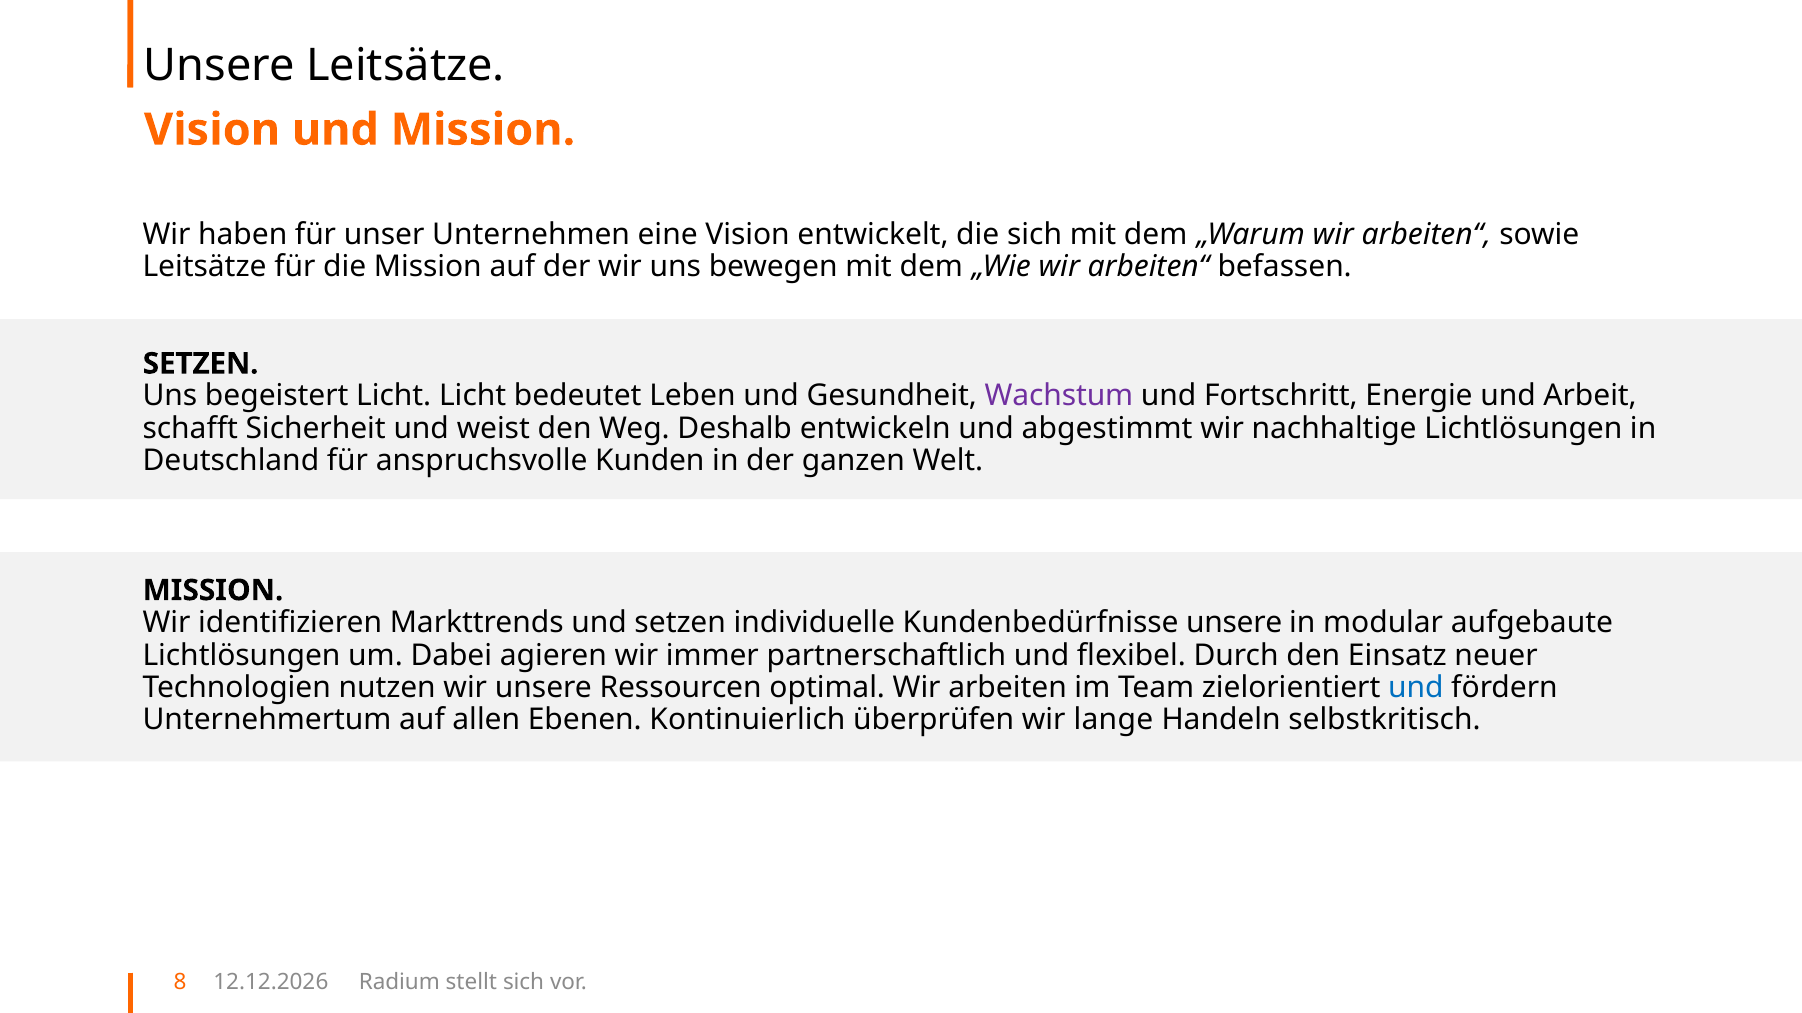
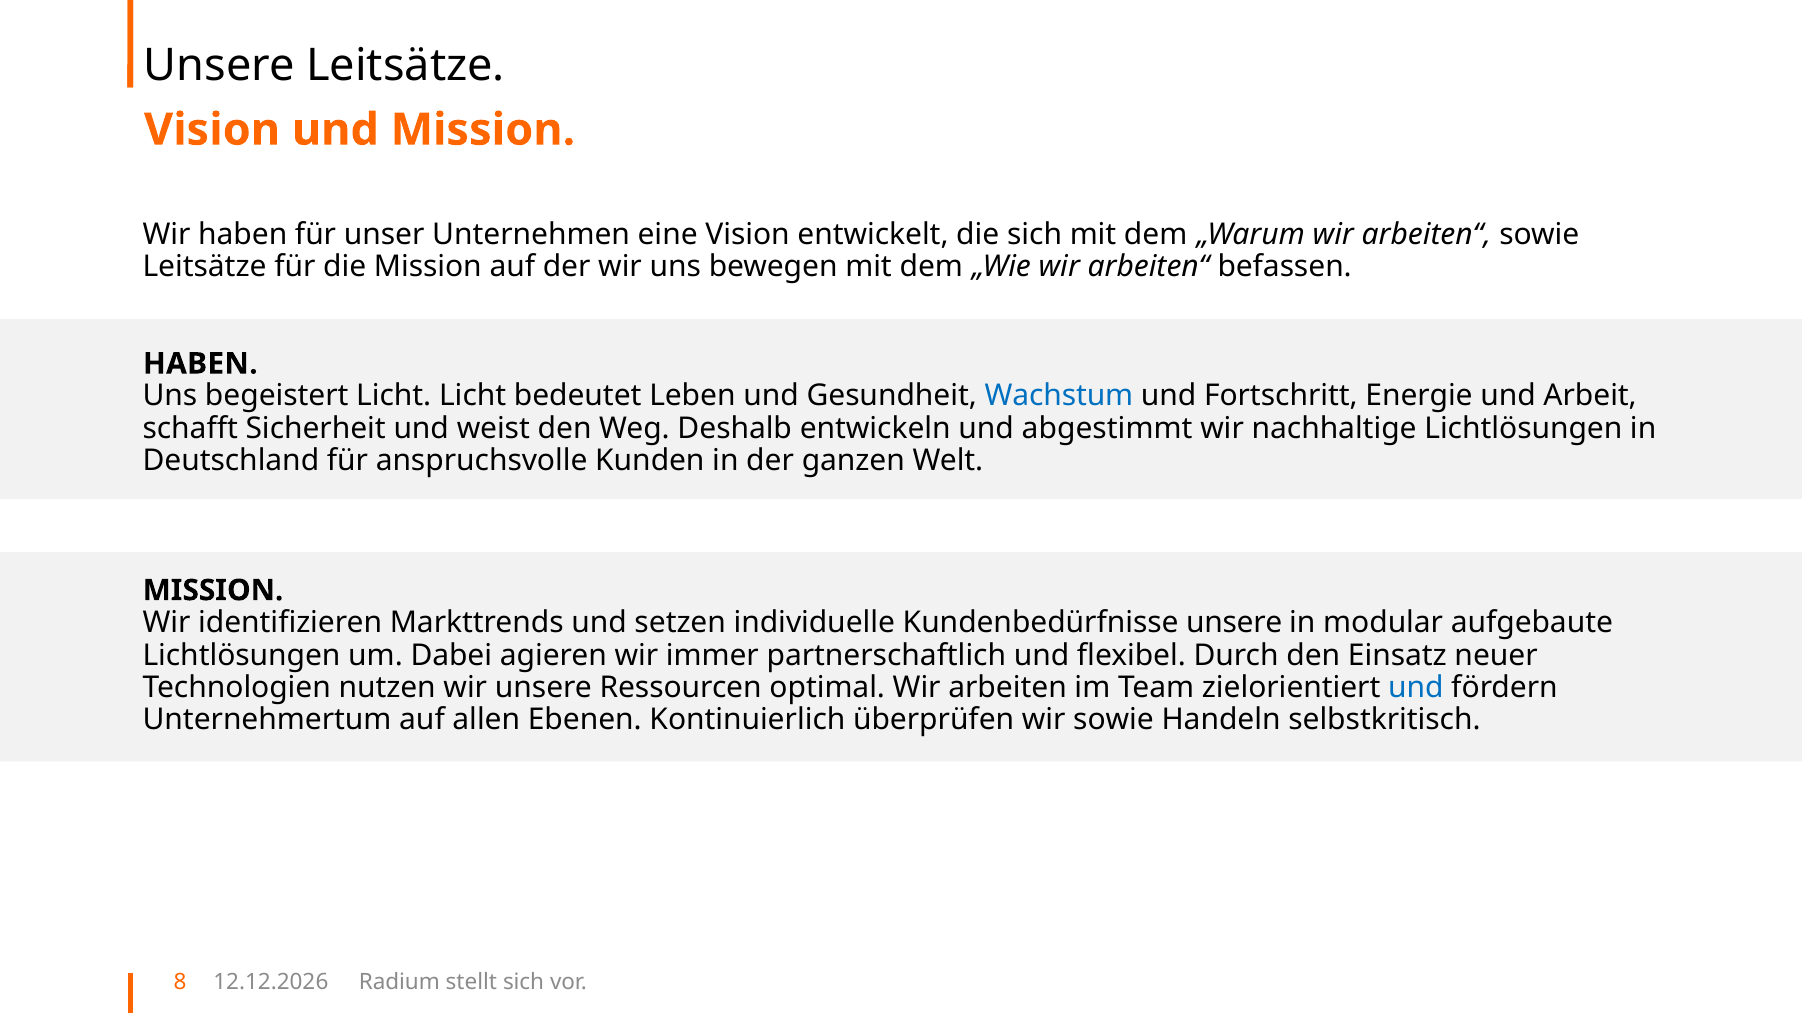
SETZEN at (201, 364): SETZEN -> HABEN
Wachstum colour: purple -> blue
wir lange: lange -> sowie
